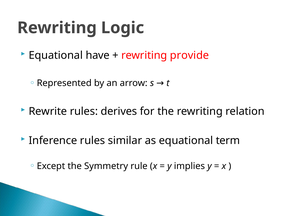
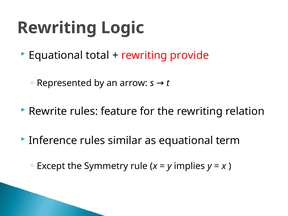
have: have -> total
derives: derives -> feature
